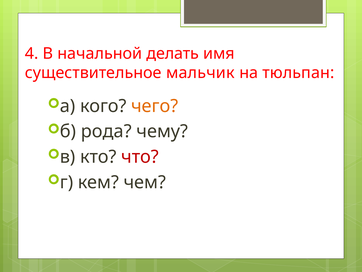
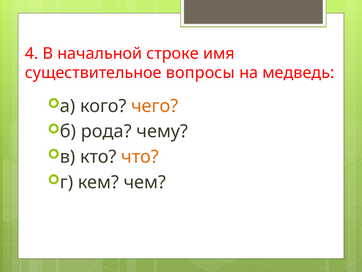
делать: делать -> строке
мальчик: мальчик -> вопросы
тюльпан: тюльпан -> медведь
что colour: red -> orange
